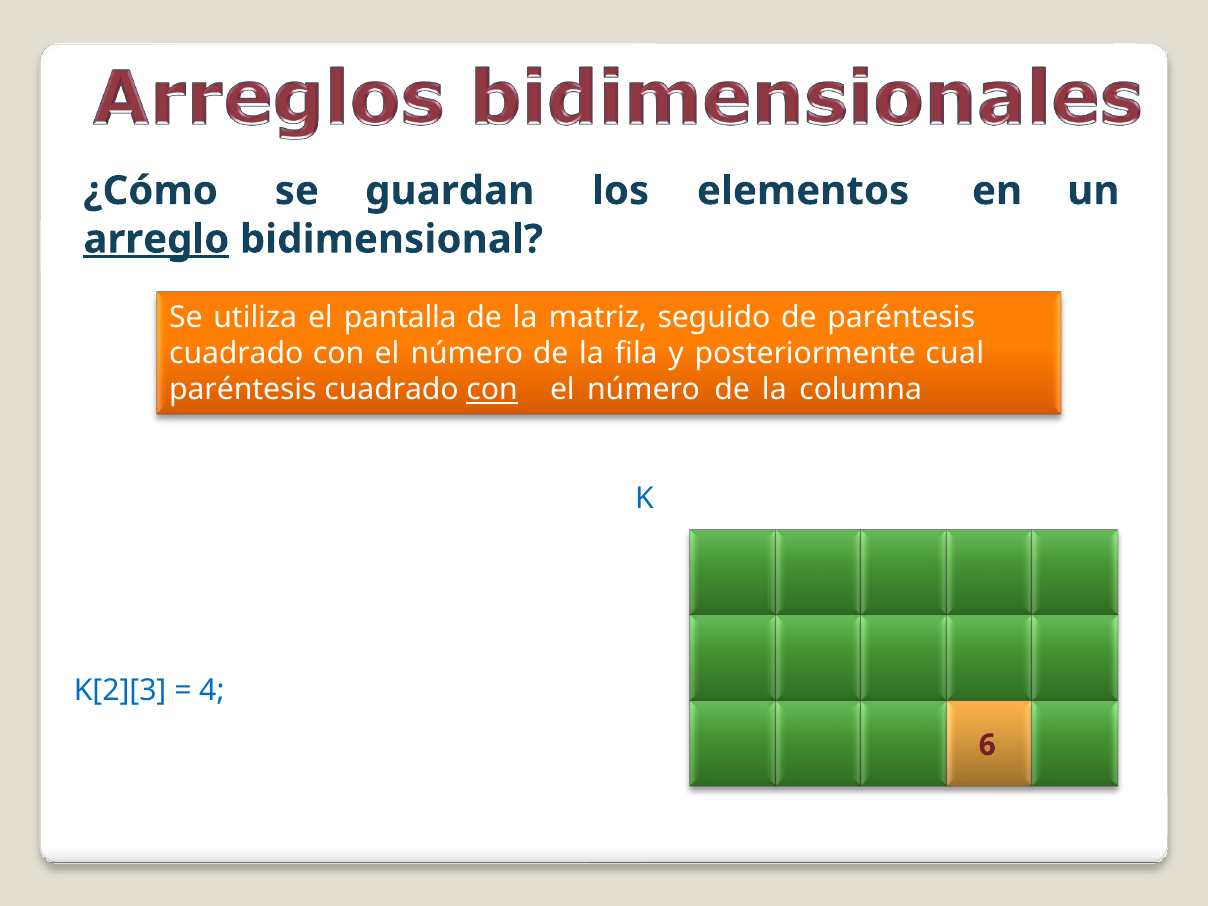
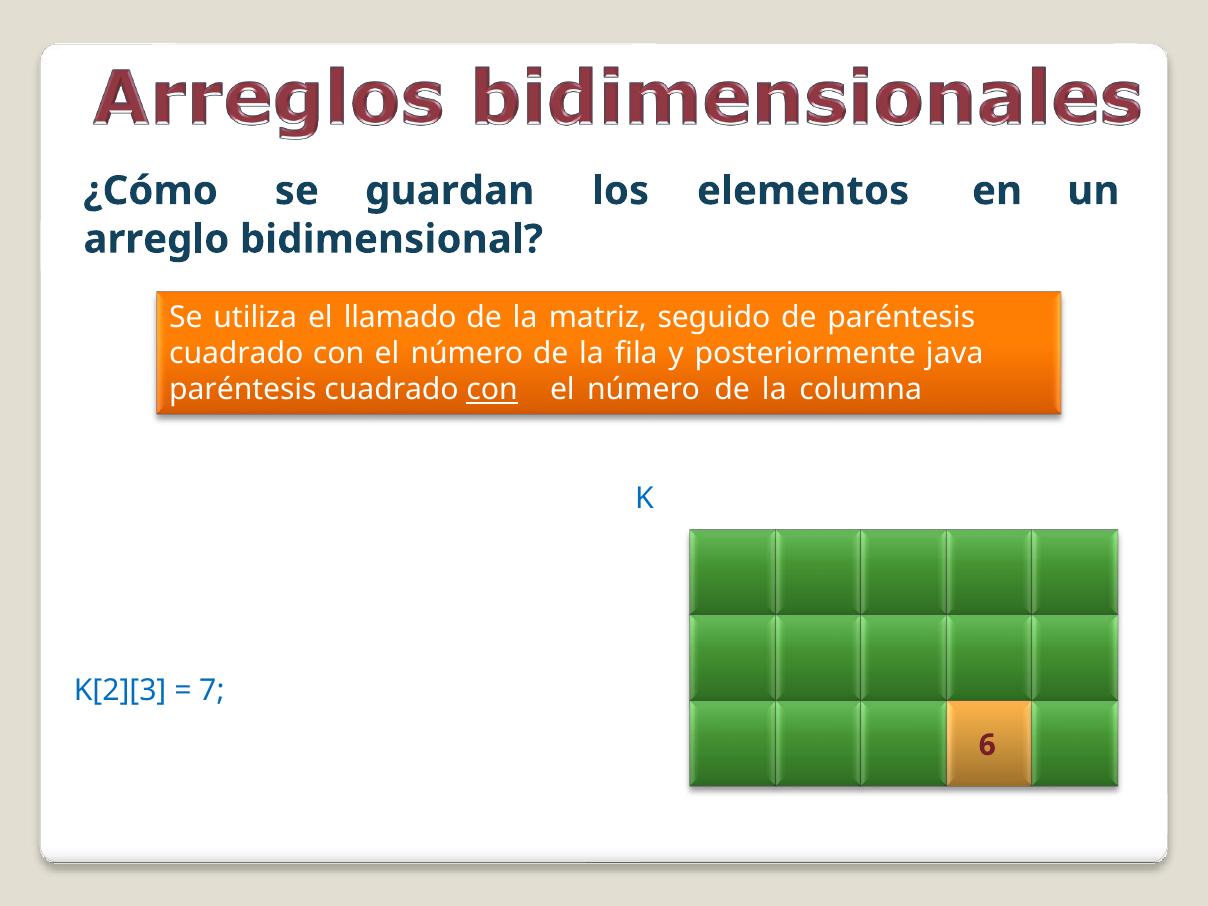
arreglo underline: present -> none
pantalla: pantalla -> llamado
cual: cual -> java
4 at (212, 691): 4 -> 7
